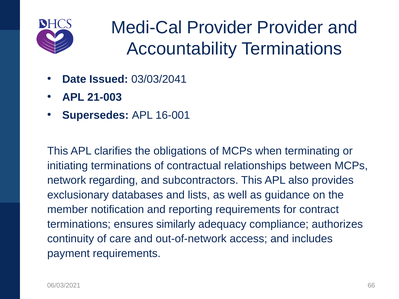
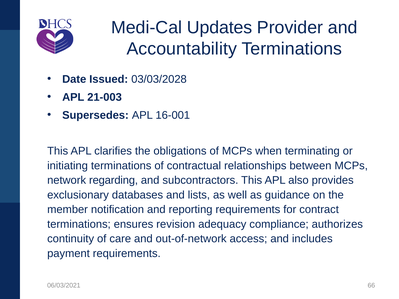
Medi-Cal Provider: Provider -> Updates
03/03/2041: 03/03/2041 -> 03/03/2028
similarly: similarly -> revision
